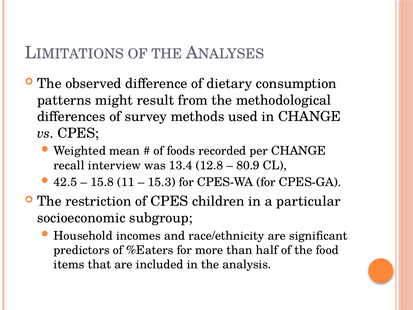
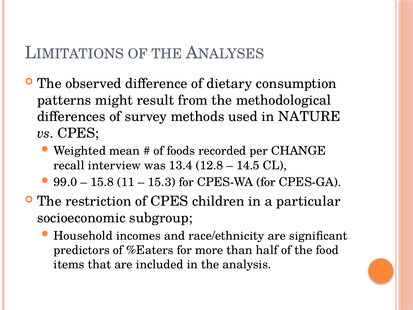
in CHANGE: CHANGE -> NATURE
80.9: 80.9 -> 14.5
42.5: 42.5 -> 99.0
